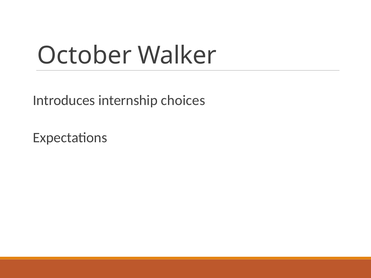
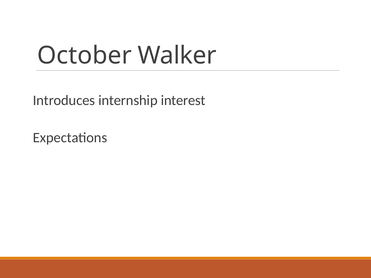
choices: choices -> interest
